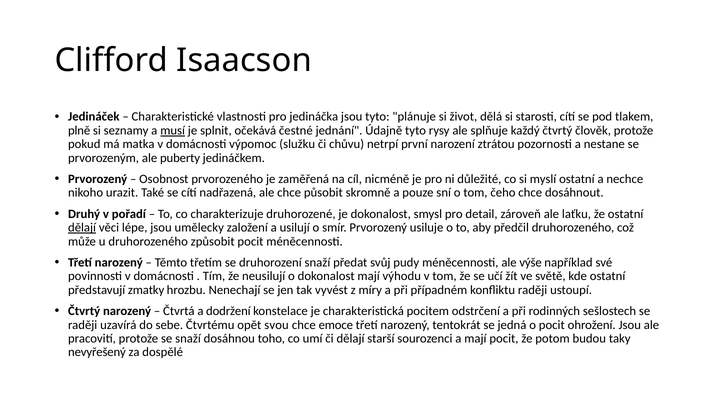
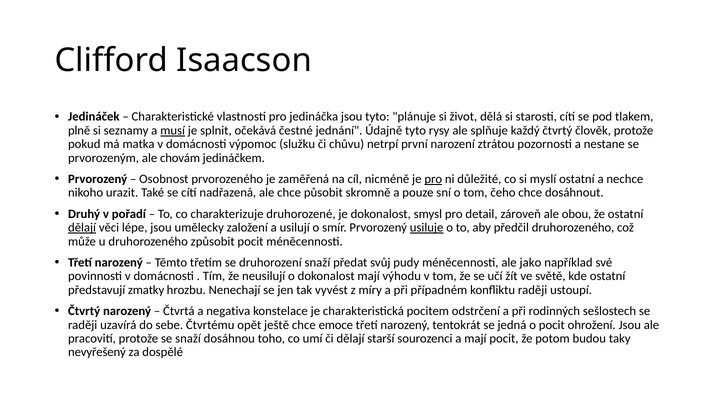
puberty: puberty -> chovám
pro at (433, 179) underline: none -> present
laťku: laťku -> obou
usiluje underline: none -> present
výše: výše -> jako
dodržení: dodržení -> negativa
svou: svou -> ještě
